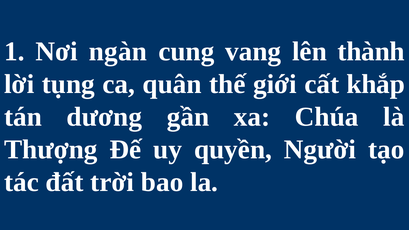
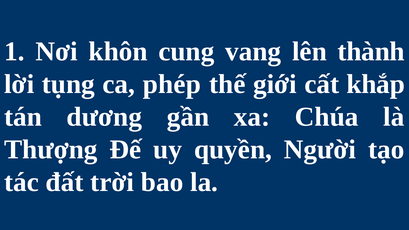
ngàn: ngàn -> khôn
quân: quân -> phép
